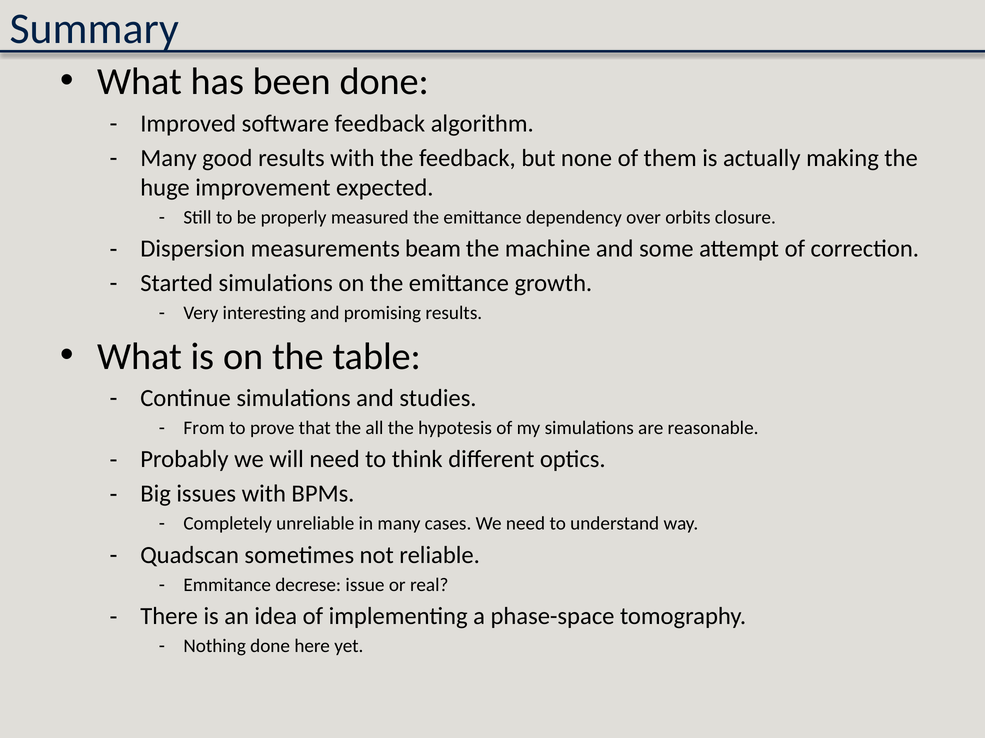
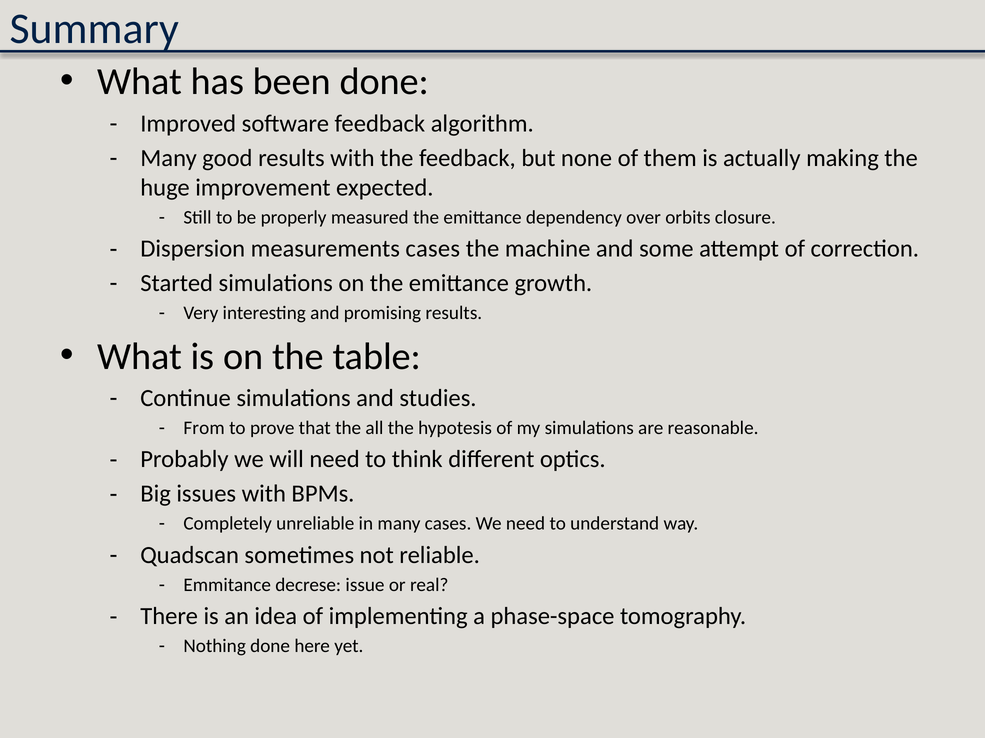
measurements beam: beam -> cases
